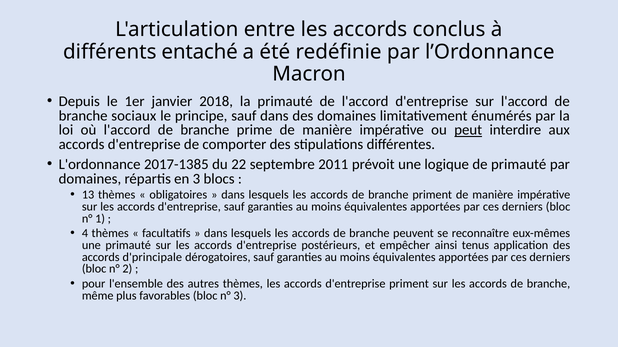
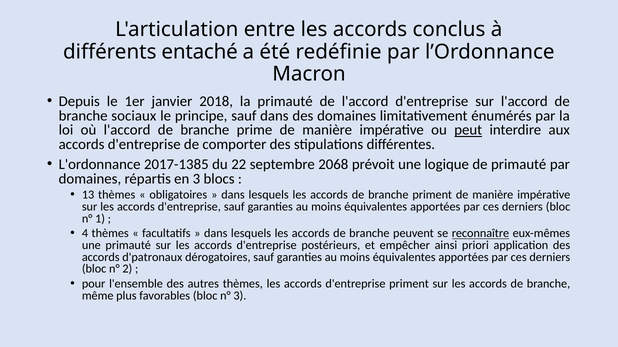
2011: 2011 -> 2068
reconnaître underline: none -> present
tenus: tenus -> priori
d'principale: d'principale -> d'patronaux
